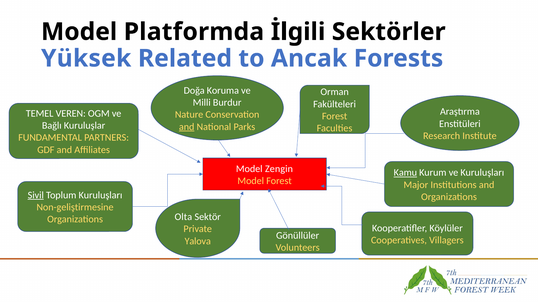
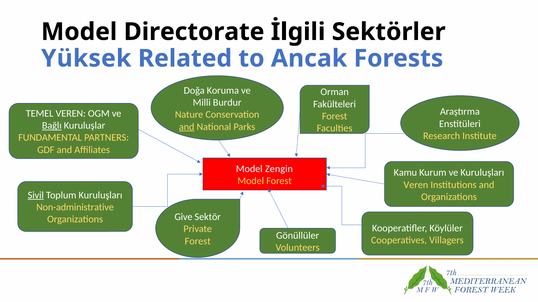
Platformda: Platformda -> Directorate
Bağlı underline: none -> present
Kamu underline: present -> none
Major at (416, 185): Major -> Veren
Non-geliştirmesine: Non-geliştirmesine -> Non-administrative
Olta: Olta -> Give
Yalova at (198, 242): Yalova -> Forest
